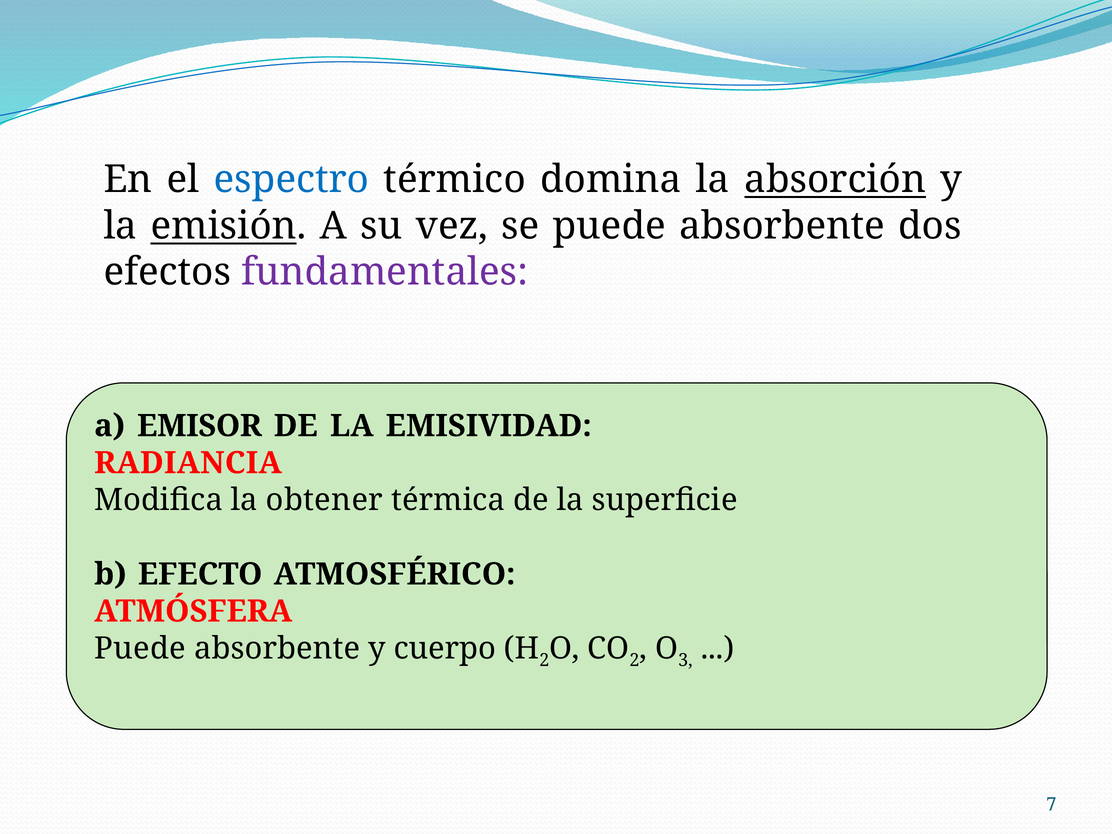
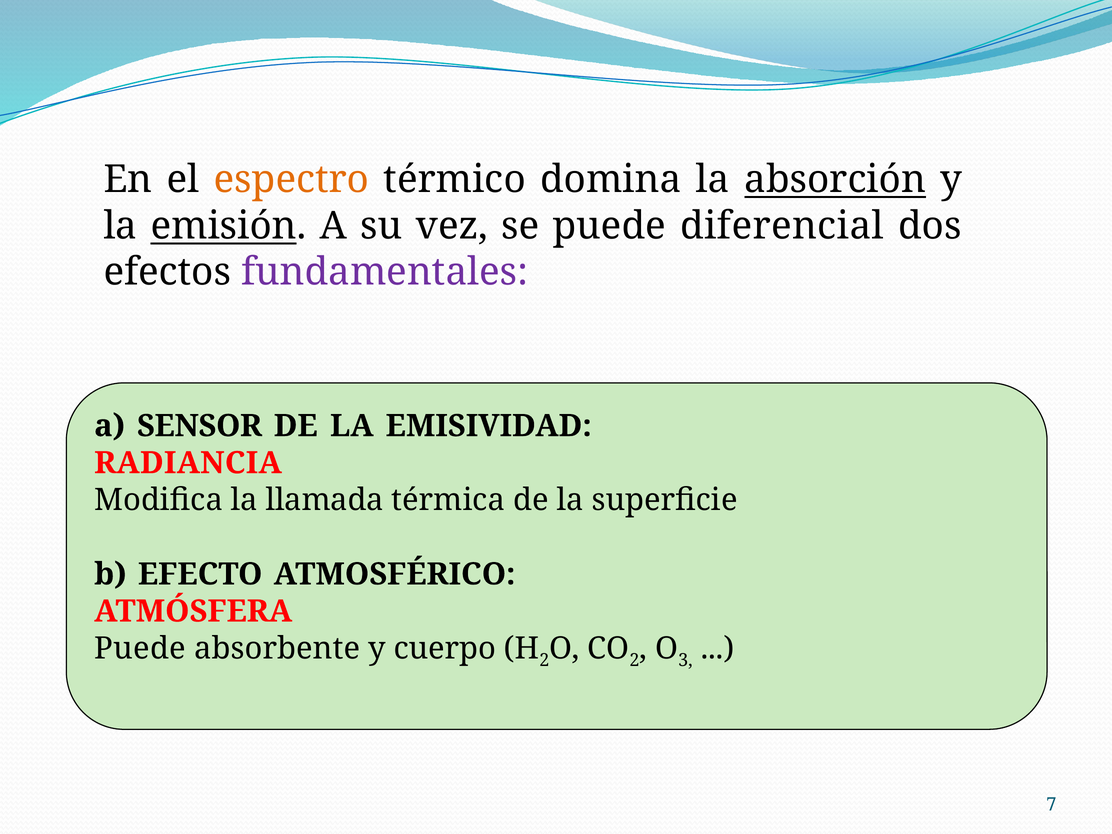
espectro colour: blue -> orange
se puede absorbente: absorbente -> diferencial
EMISOR: EMISOR -> SENSOR
obtener: obtener -> llamada
